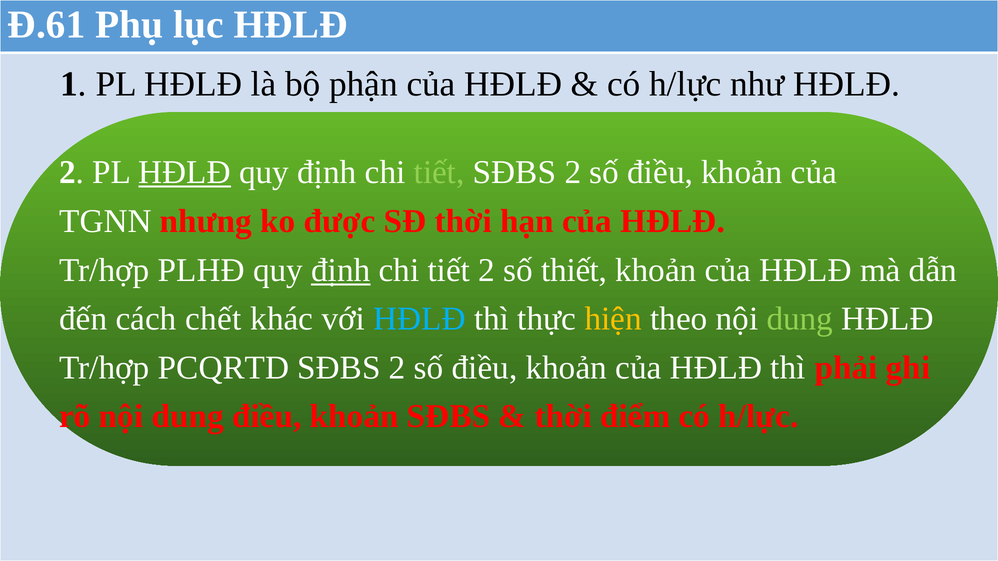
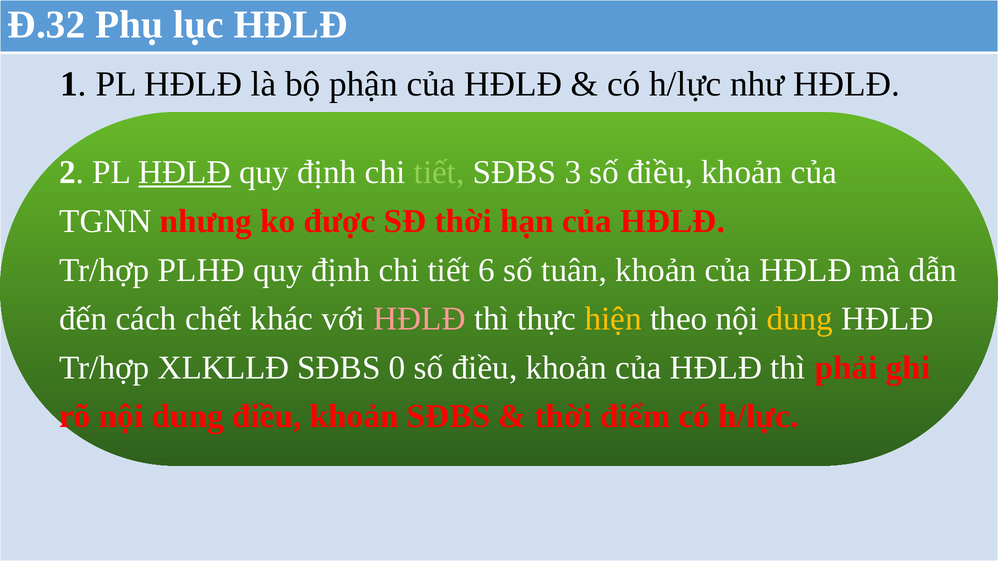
Đ.61: Đ.61 -> Đ.32
2 at (573, 172): 2 -> 3
định at (341, 270) underline: present -> none
tiết 2: 2 -> 6
thiết: thiết -> tuân
HĐLĐ at (419, 319) colour: light blue -> pink
dung at (800, 319) colour: light green -> yellow
PCQRTD: PCQRTD -> XLKLLĐ
2 at (397, 368): 2 -> 0
